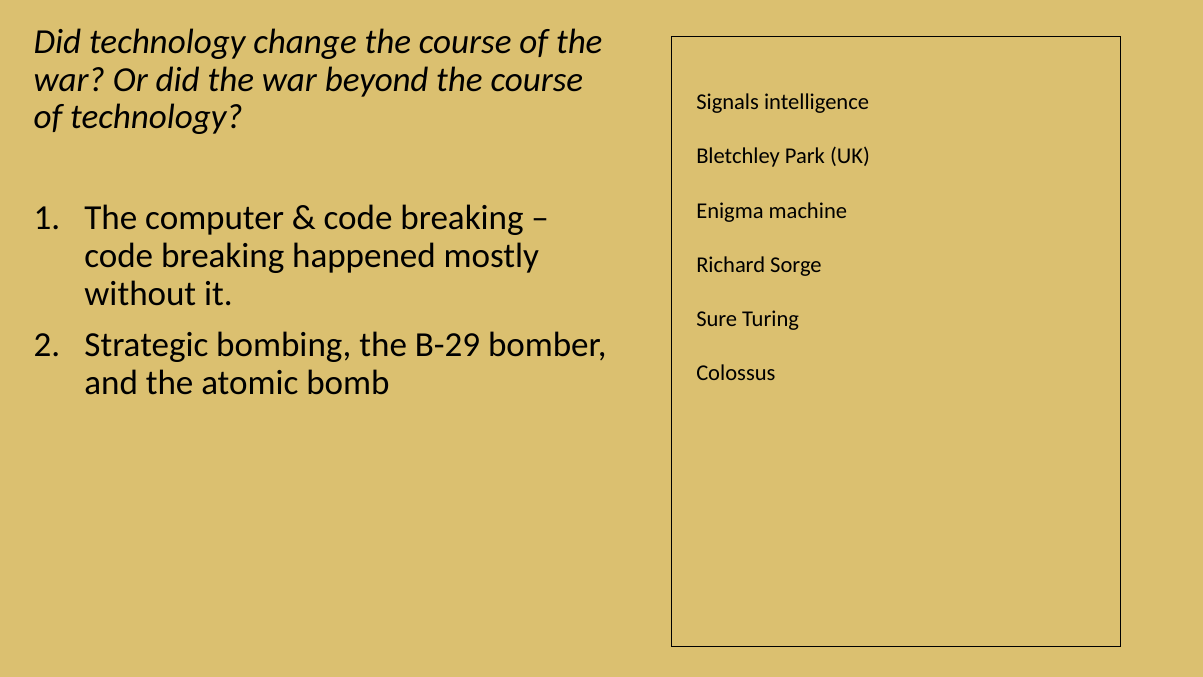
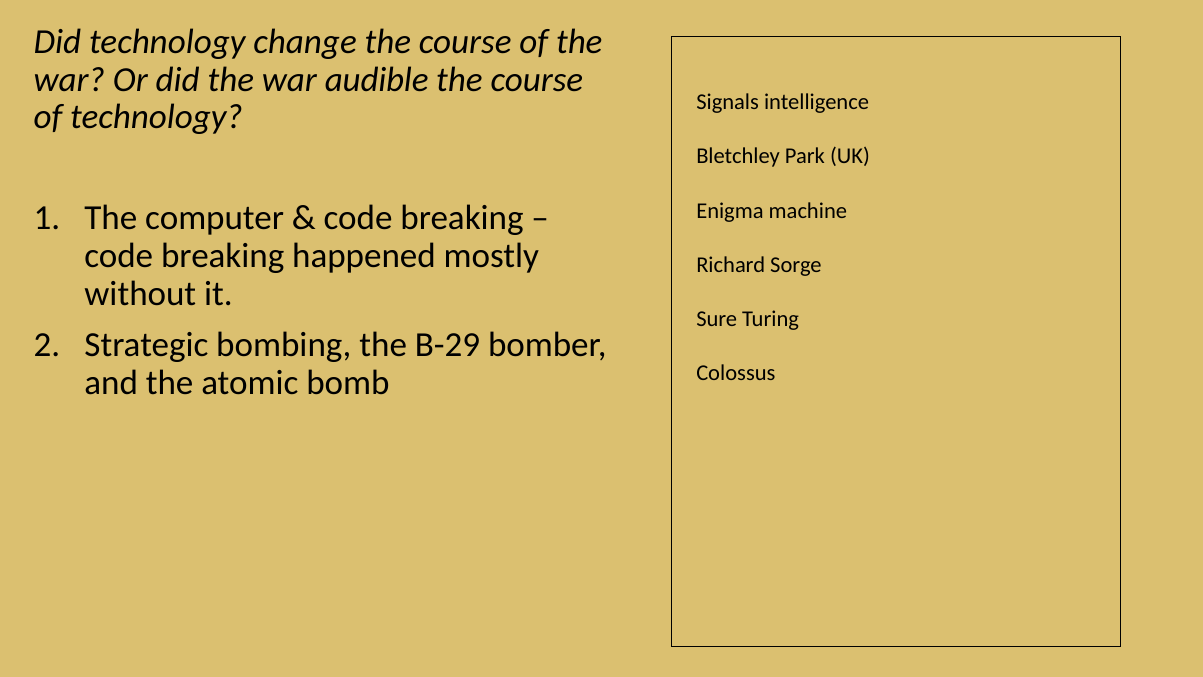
beyond: beyond -> audible
